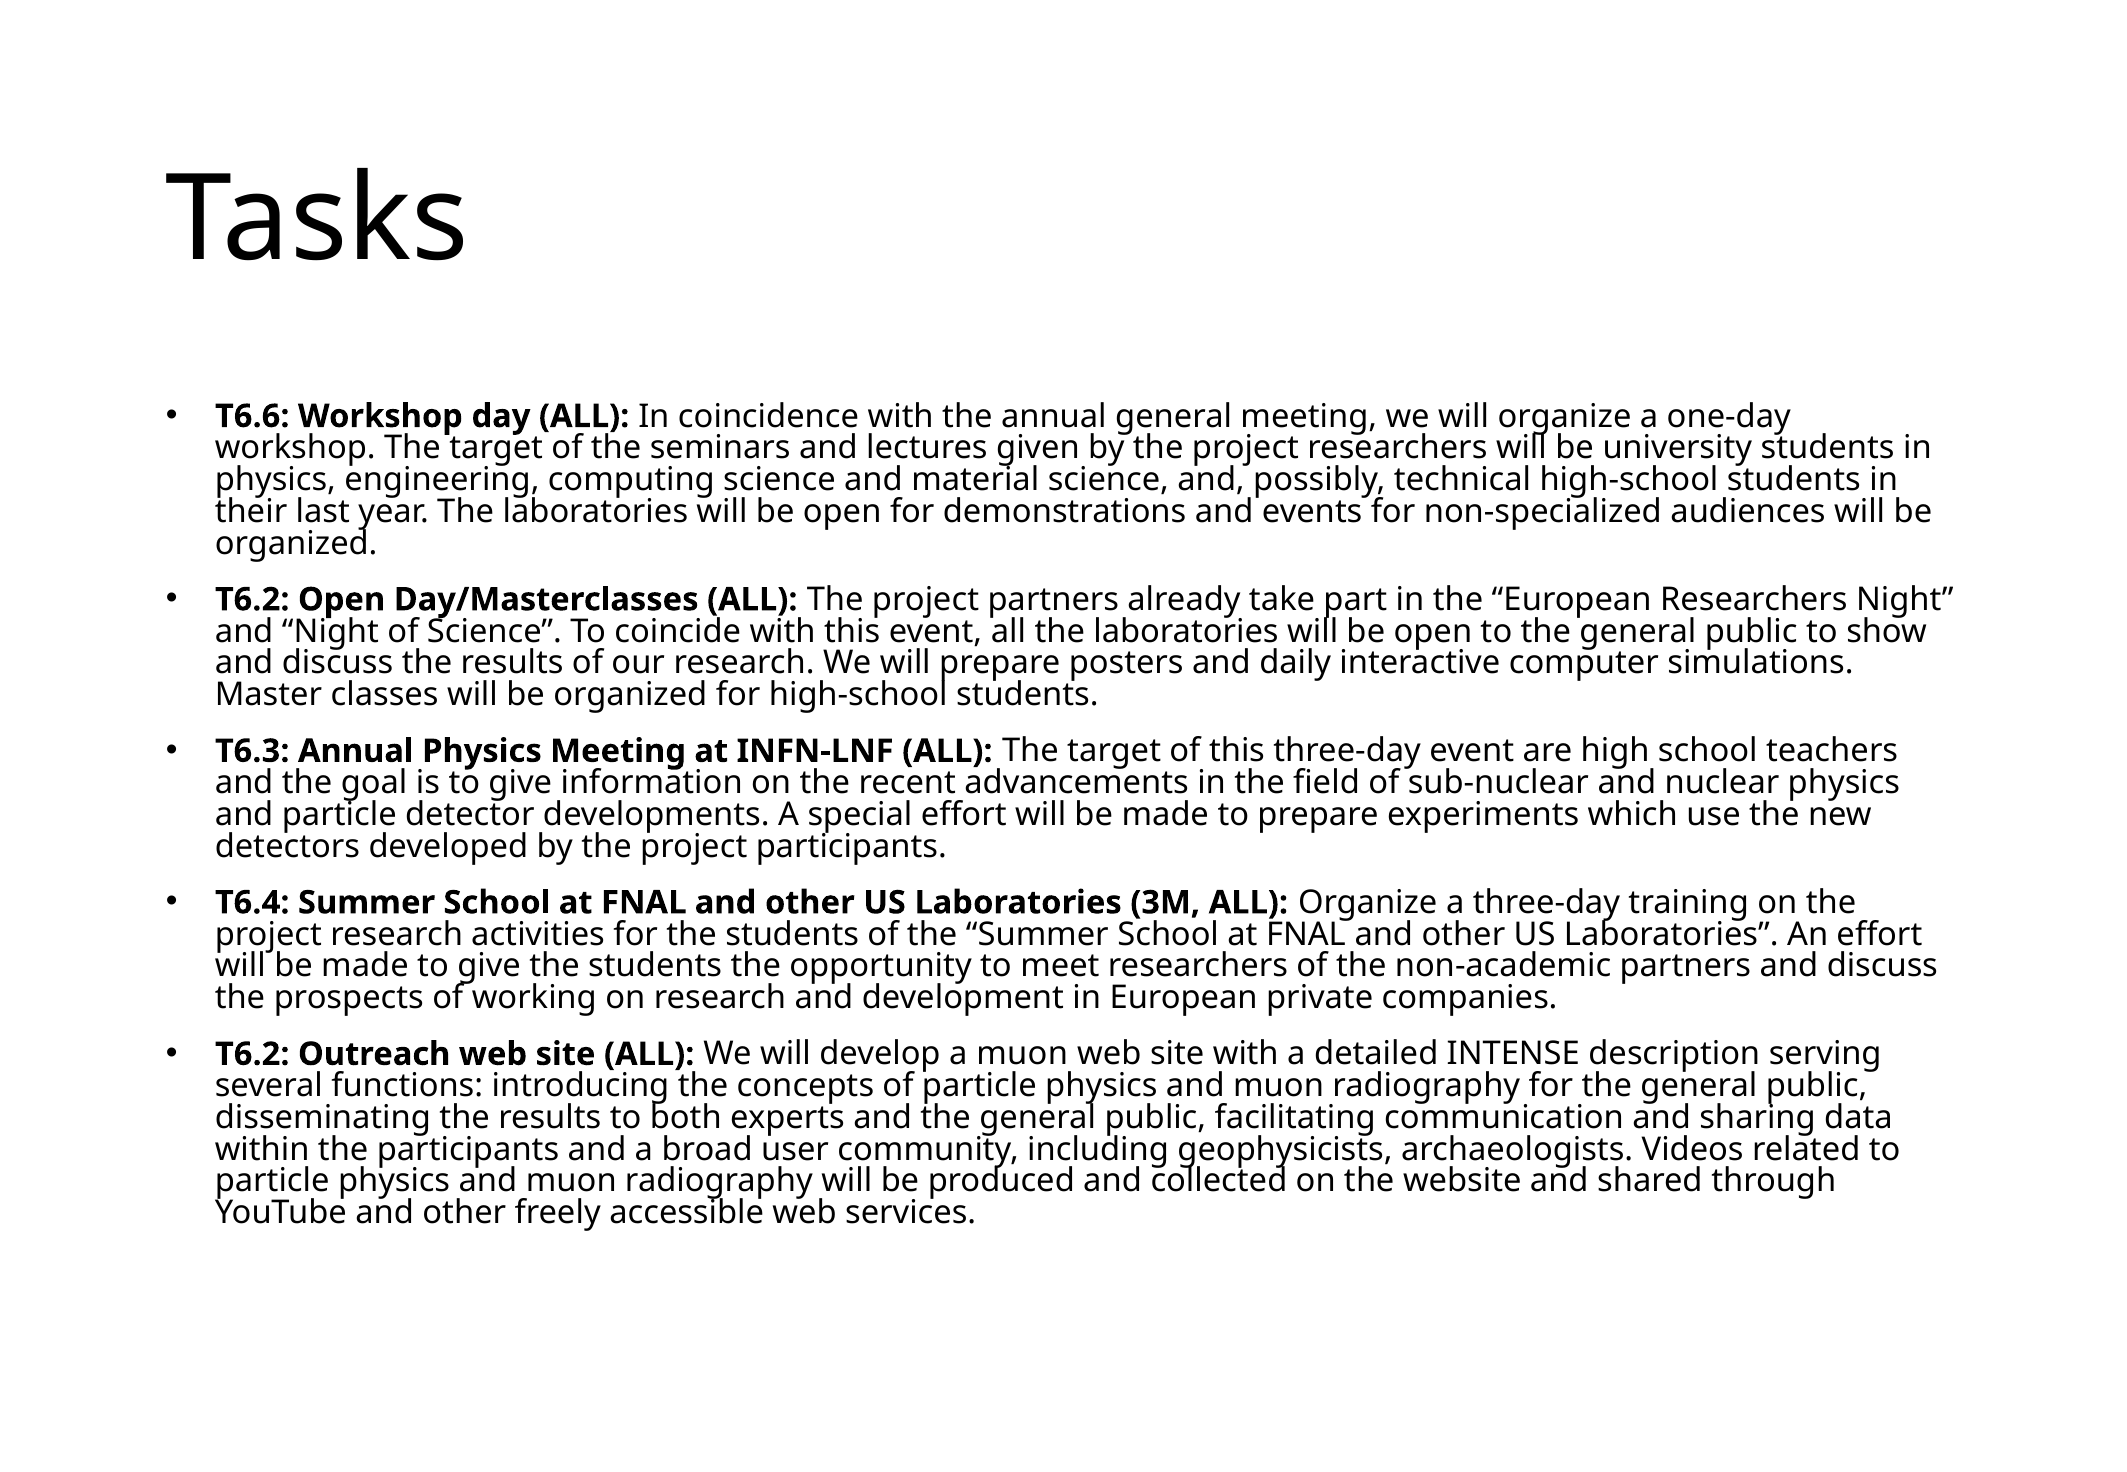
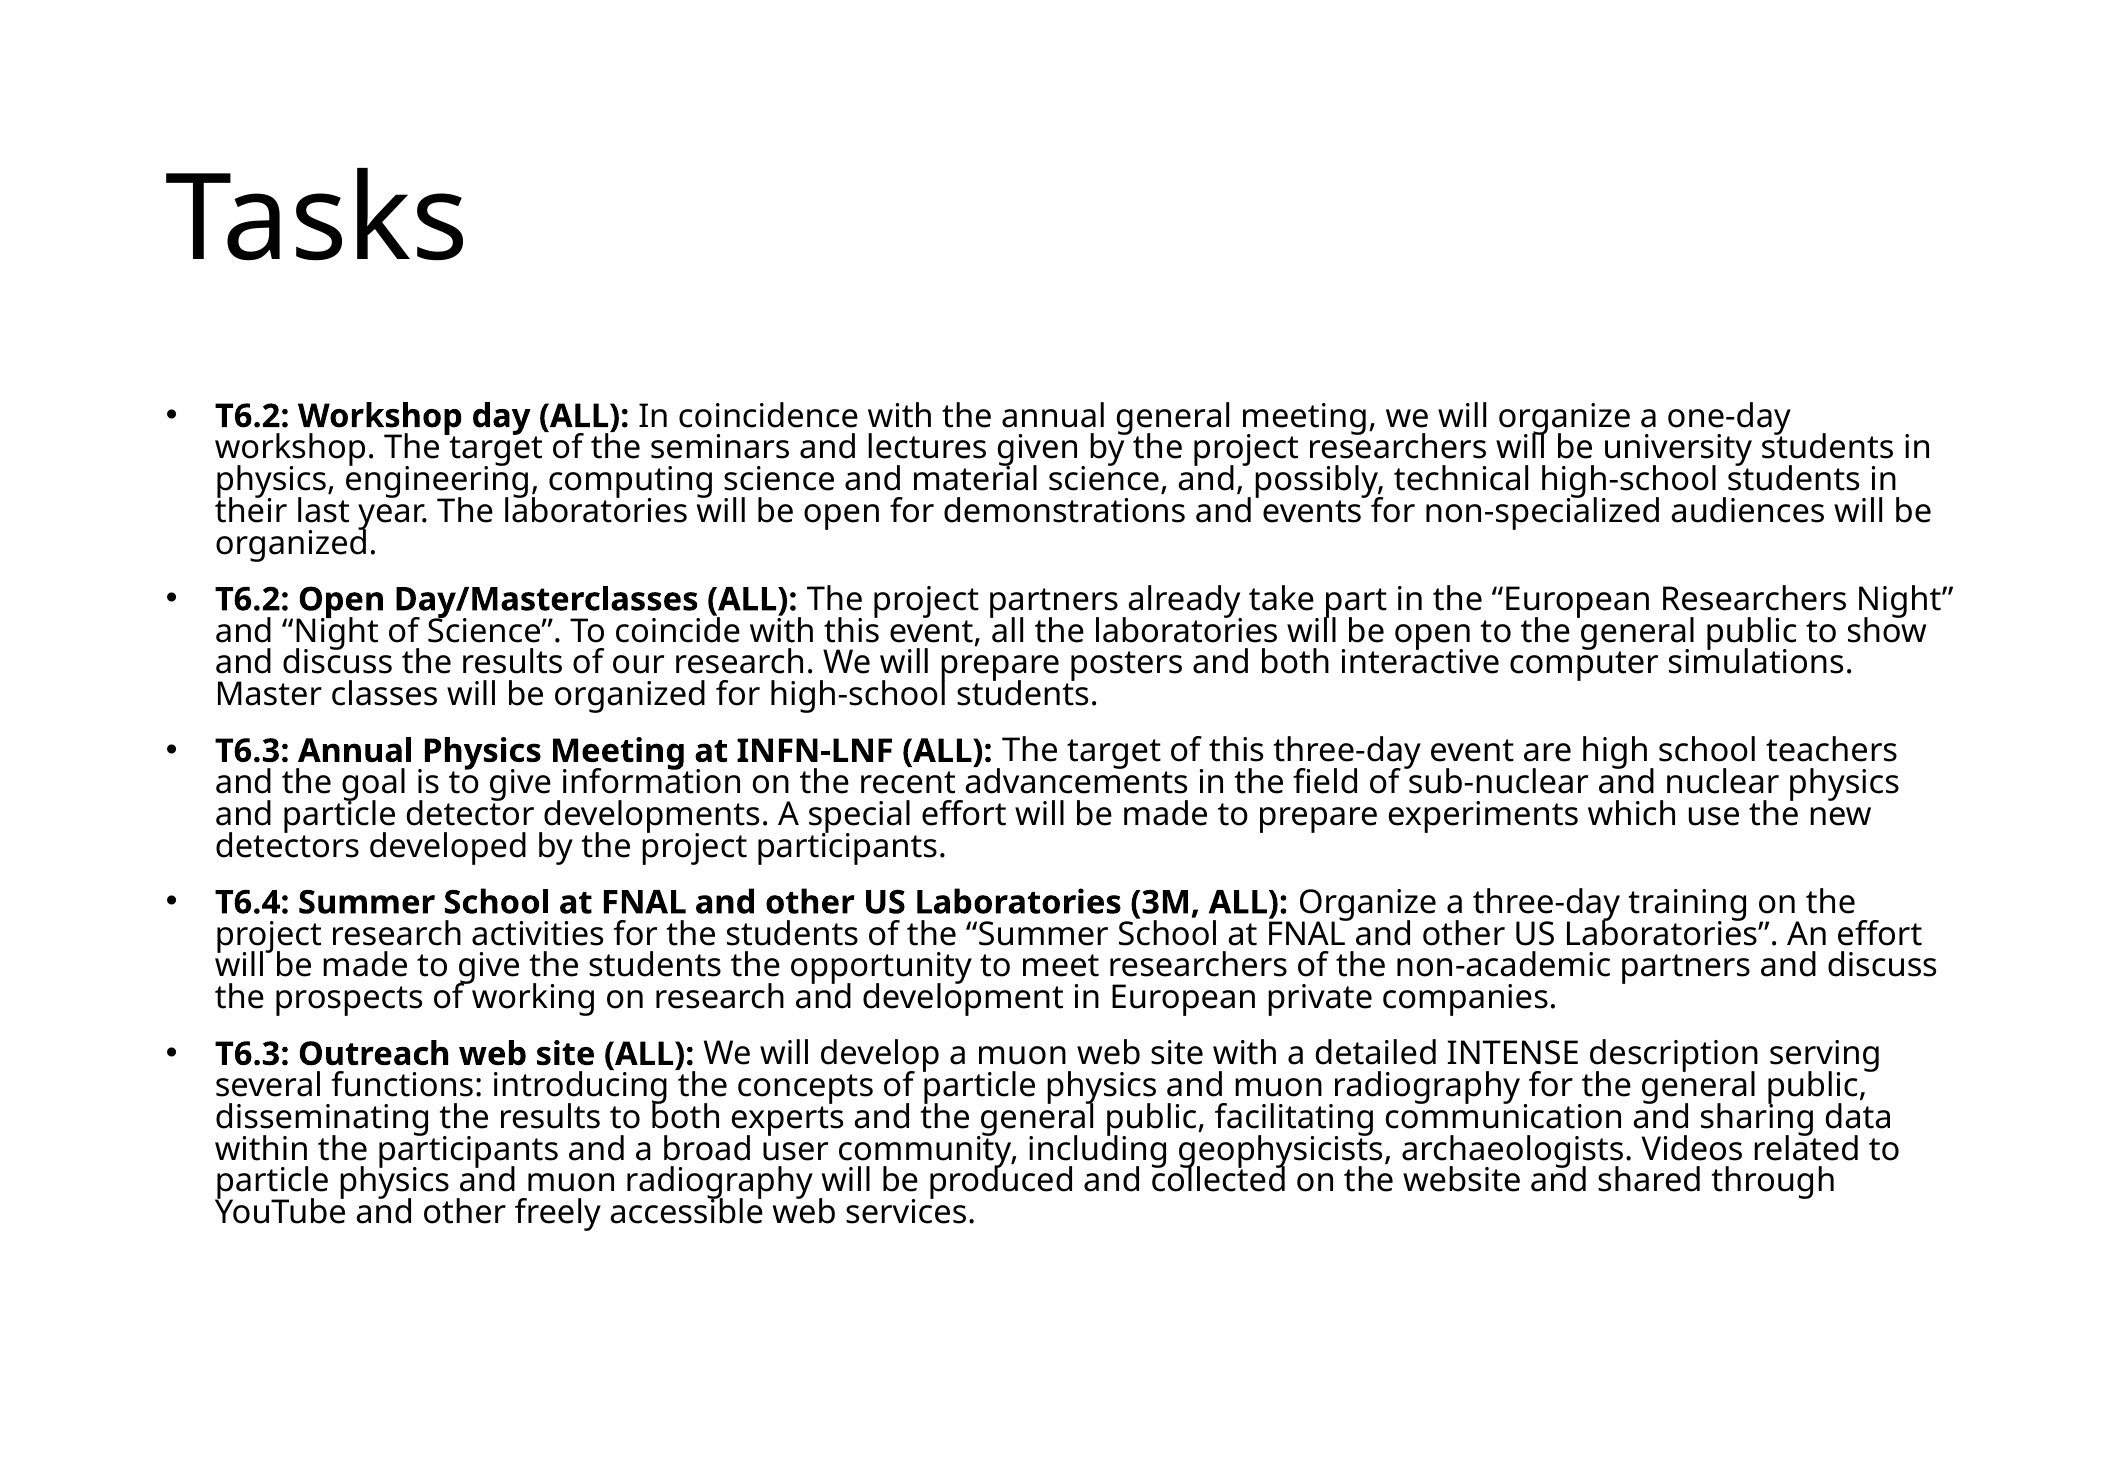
T6.6 at (252, 416): T6.6 -> T6.2
and daily: daily -> both
T6.2 at (252, 1055): T6.2 -> T6.3
